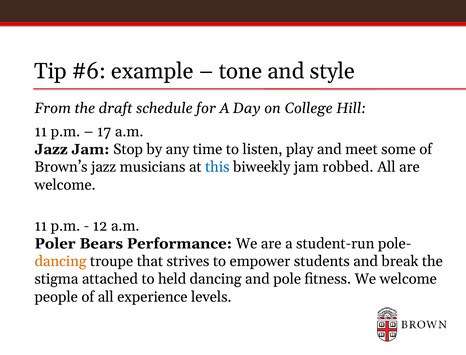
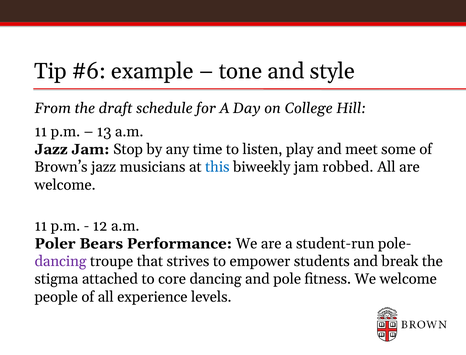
17: 17 -> 13
dancing at (60, 261) colour: orange -> purple
held: held -> core
